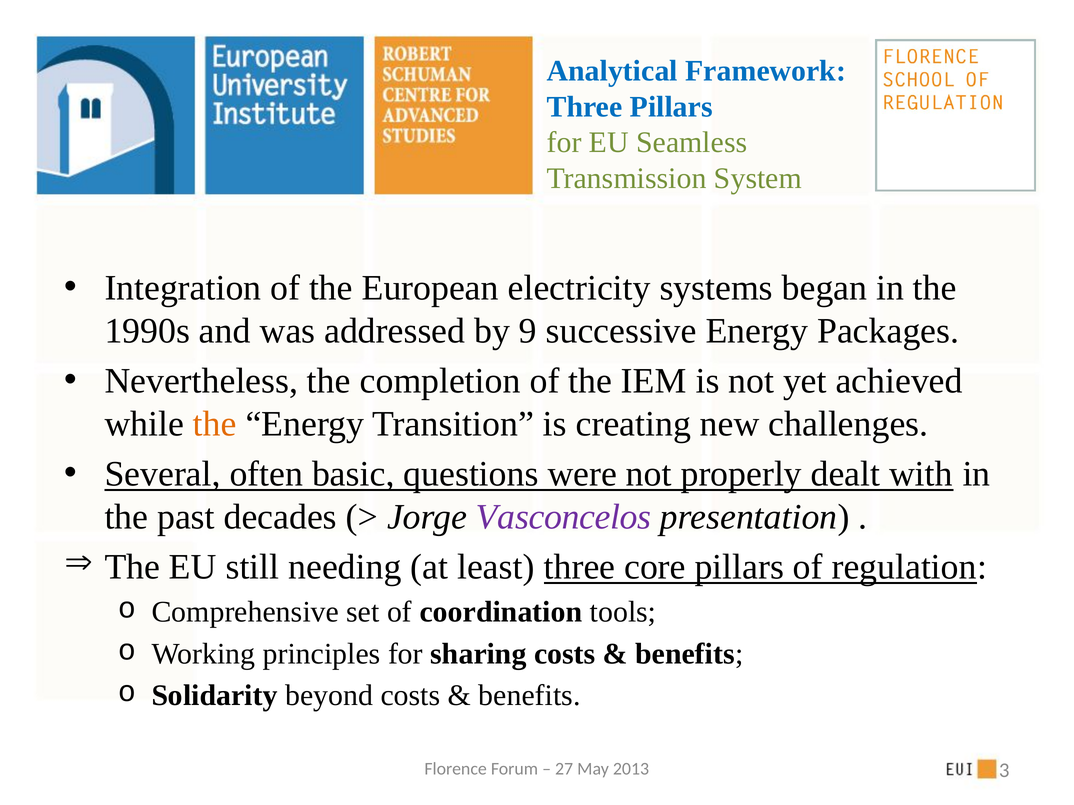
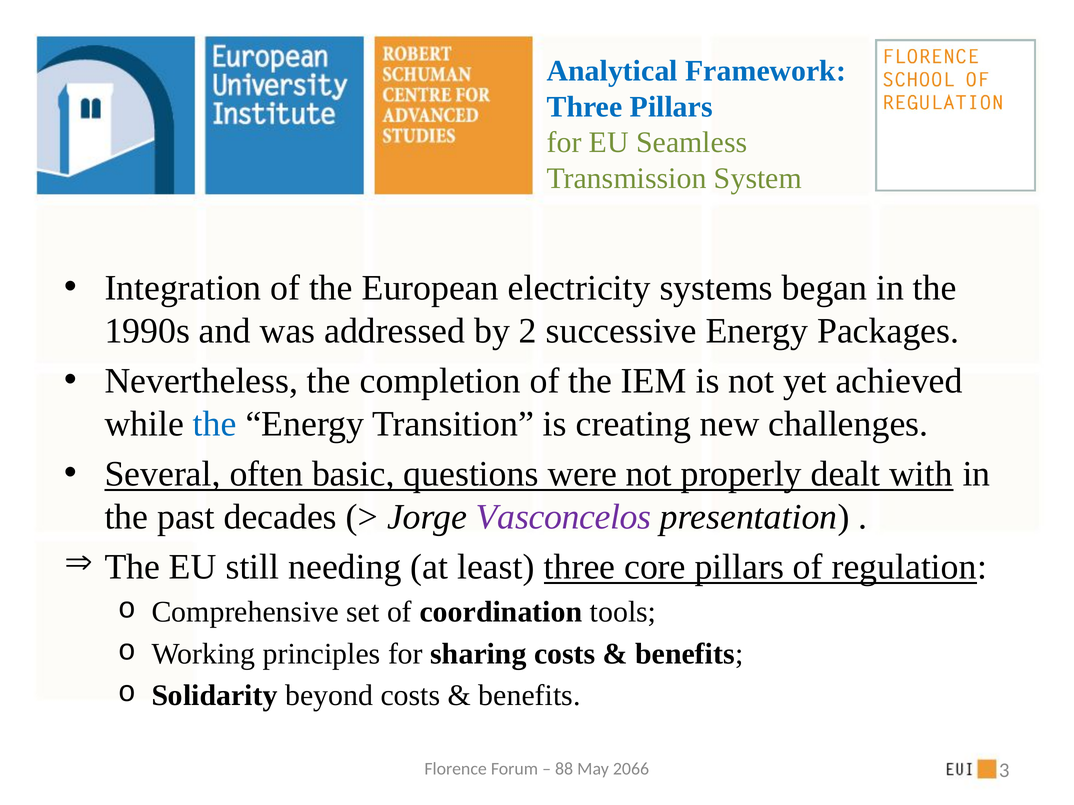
9: 9 -> 2
the at (215, 424) colour: orange -> blue
27: 27 -> 88
2013: 2013 -> 2066
